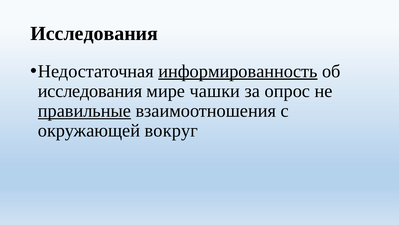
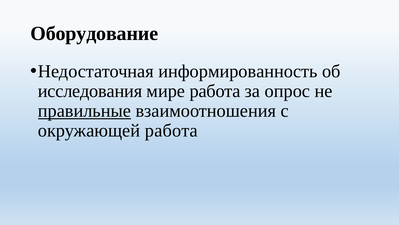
Исследования at (94, 34): Исследования -> Оборудование
информированность underline: present -> none
мире чашки: чашки -> работа
окружающей вокруг: вокруг -> работа
